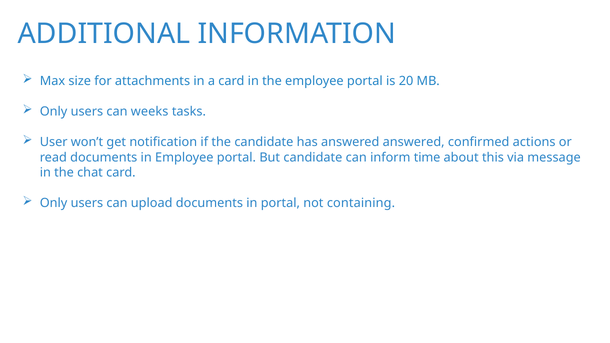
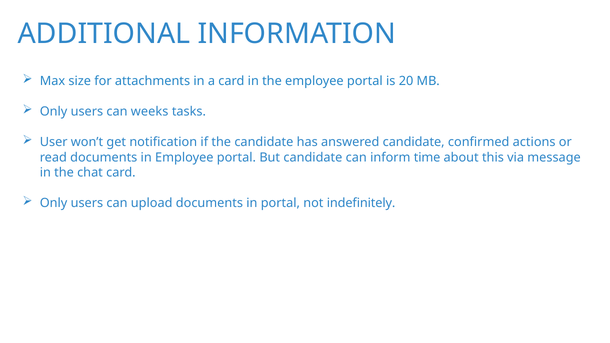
answered answered: answered -> candidate
containing: containing -> indefinitely
